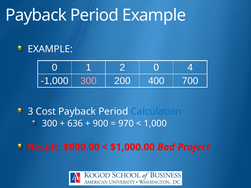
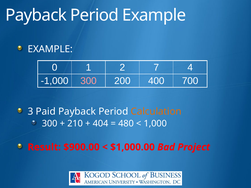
2 0: 0 -> 7
Cost: Cost -> Paid
Calculation colour: blue -> orange
636: 636 -> 210
900: 900 -> 404
970: 970 -> 480
